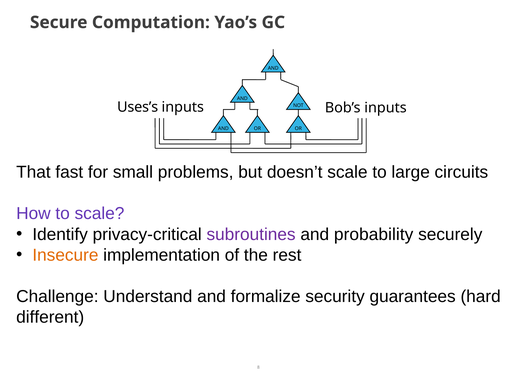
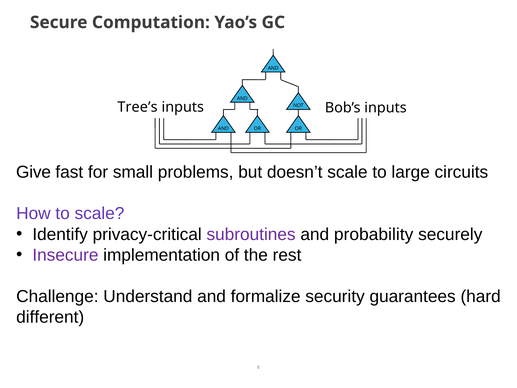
Uses’s: Uses’s -> Tree’s
That: That -> Give
Insecure colour: orange -> purple
